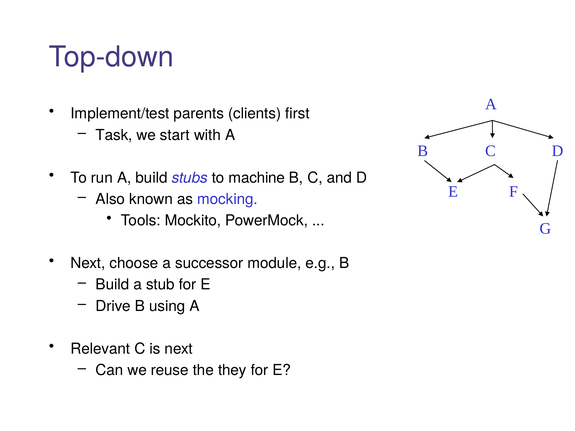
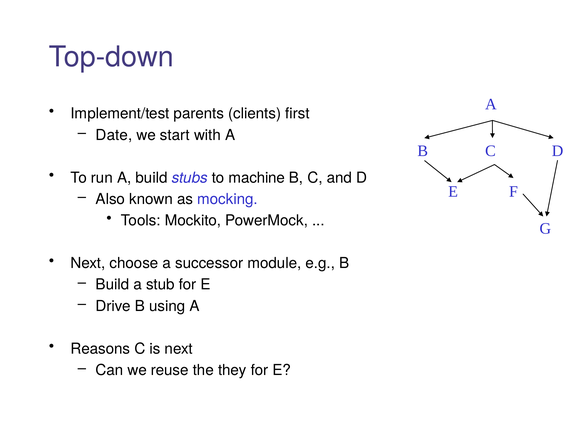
Task: Task -> Date
Relevant: Relevant -> Reasons
